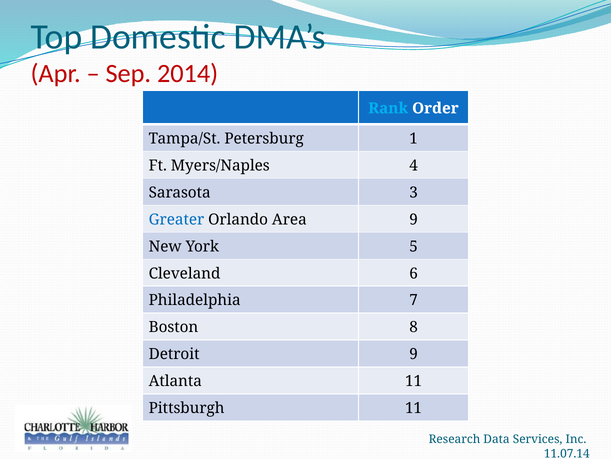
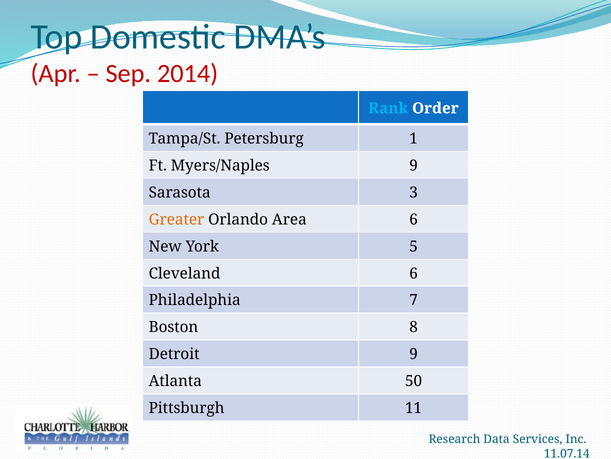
Myers/Naples 4: 4 -> 9
Greater colour: blue -> orange
Area 9: 9 -> 6
Atlanta 11: 11 -> 50
